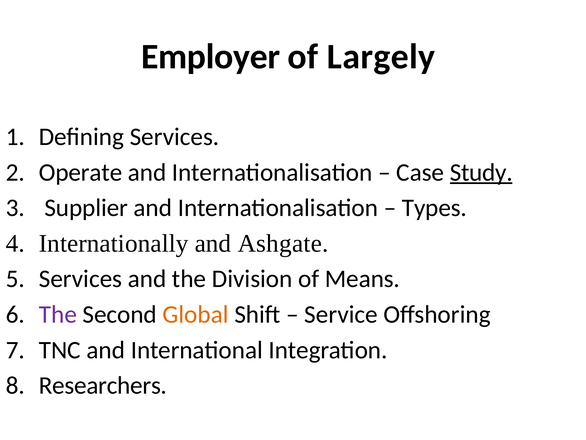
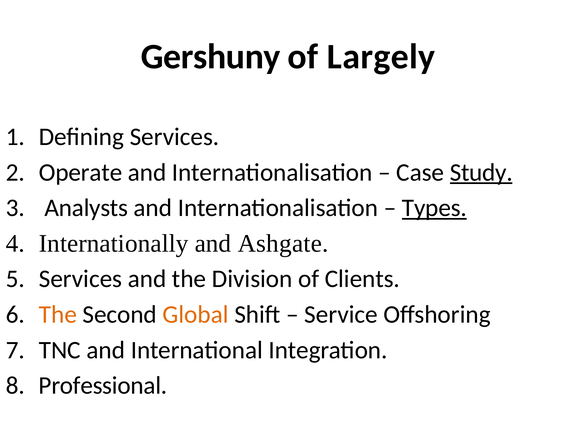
Employer: Employer -> Gershuny
Supplier: Supplier -> Analysts
Types underline: none -> present
Means: Means -> Clients
The at (58, 314) colour: purple -> orange
Researchers: Researchers -> Professional
